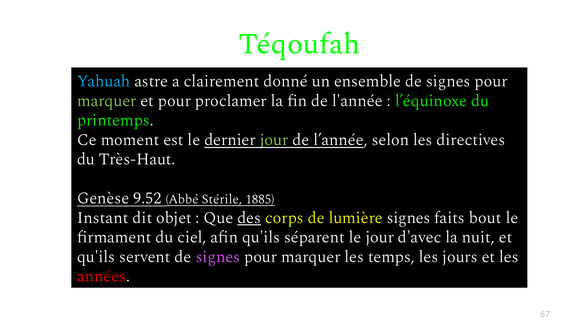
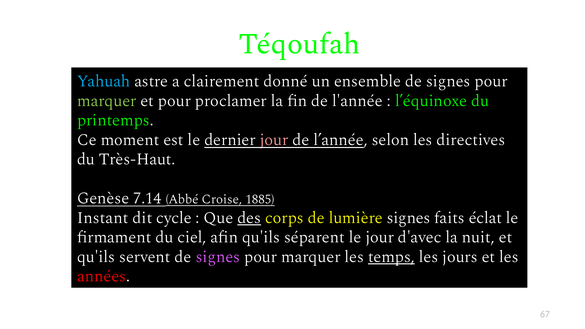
jour at (274, 140) colour: light green -> pink
9.52: 9.52 -> 7.14
Stérile: Stérile -> Croise
objet: objet -> cycle
bout: bout -> éclat
temps underline: none -> present
